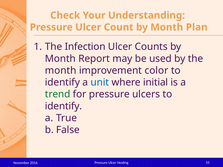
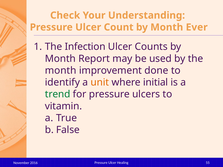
Plan: Plan -> Ever
color: color -> done
unit colour: blue -> orange
identify at (64, 106): identify -> vitamin
